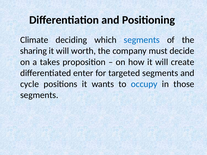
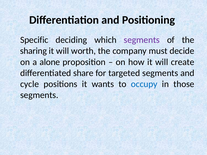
Climate: Climate -> Specific
segments at (142, 40) colour: blue -> purple
takes: takes -> alone
enter: enter -> share
